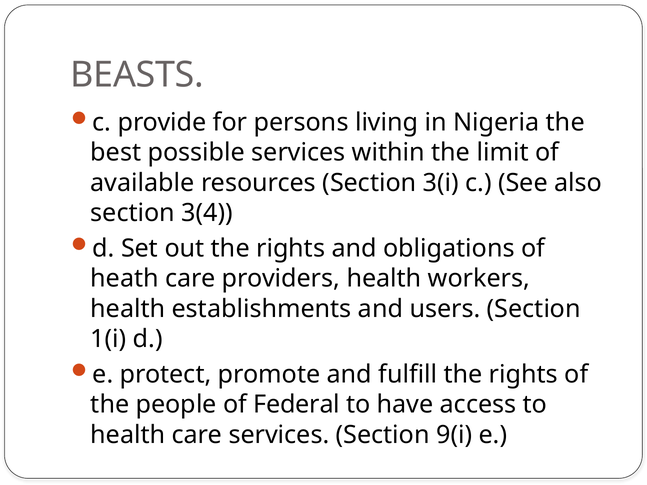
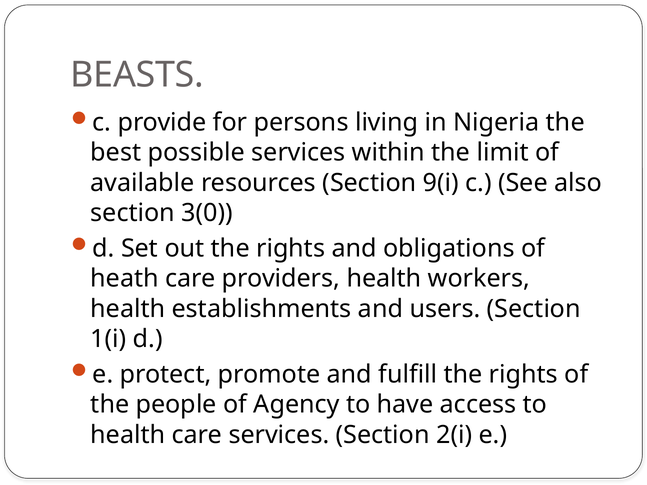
3(i: 3(i -> 9(i
3(4: 3(4 -> 3(0
Federal: Federal -> Agency
9(i: 9(i -> 2(i
